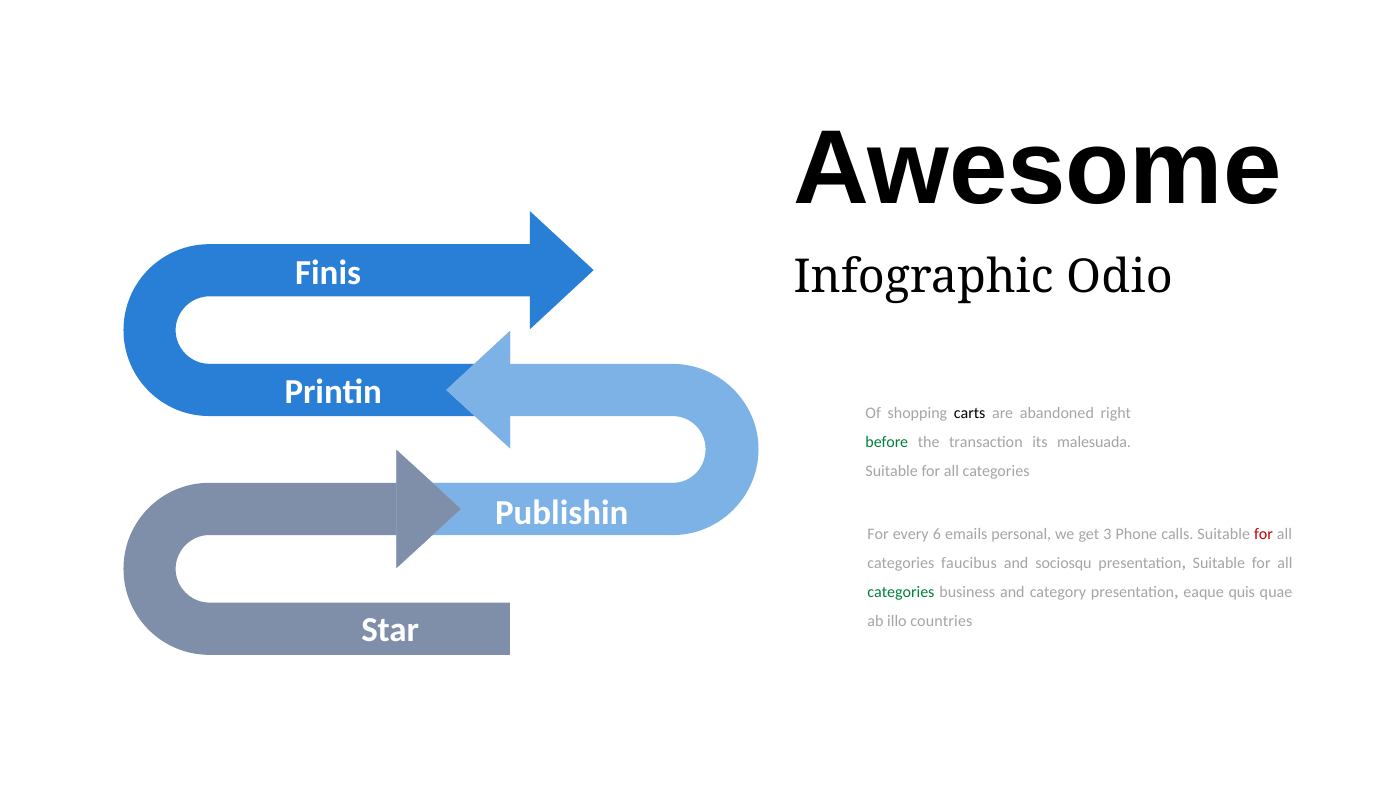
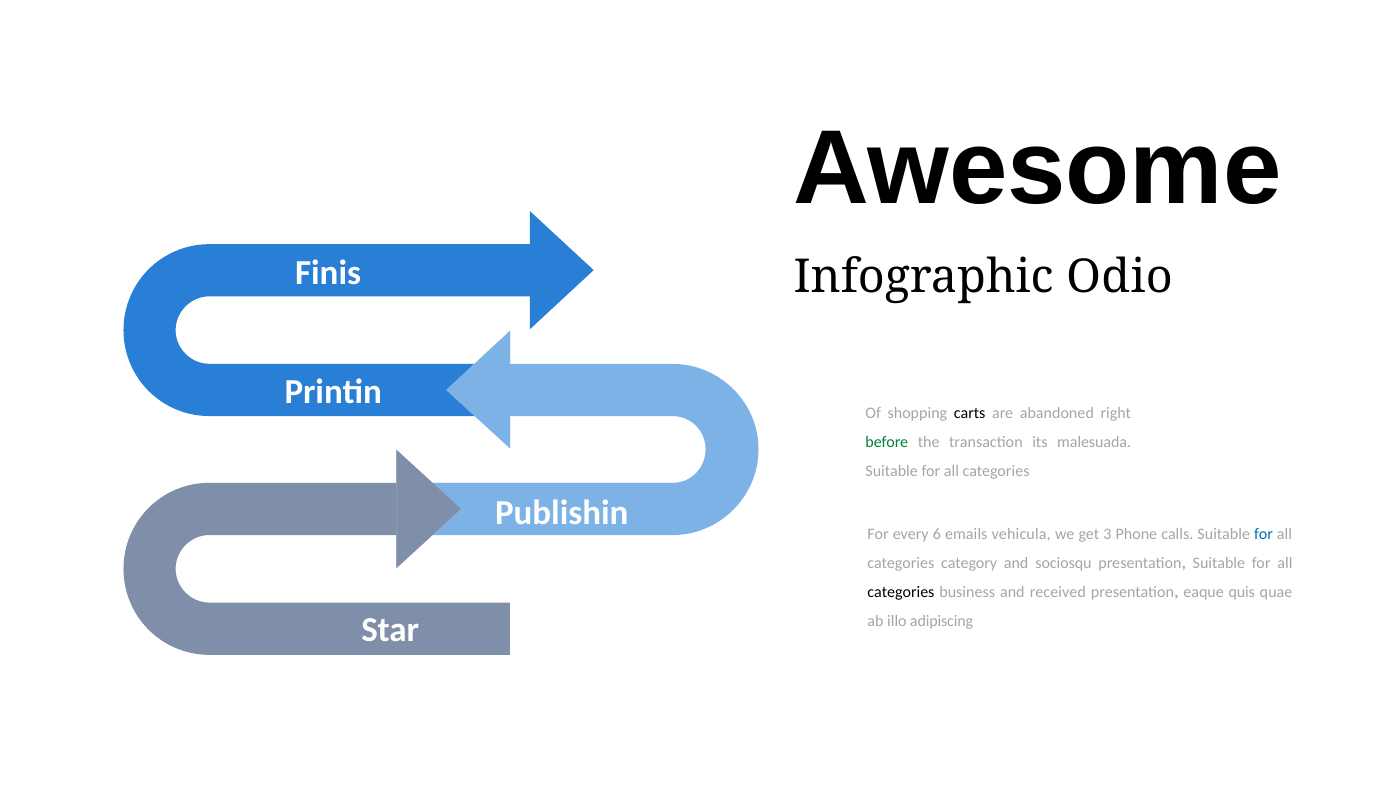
personal: personal -> vehicula
for at (1264, 534) colour: red -> blue
faucibus: faucibus -> category
categories at (901, 592) colour: green -> black
category: category -> received
countries: countries -> adipiscing
